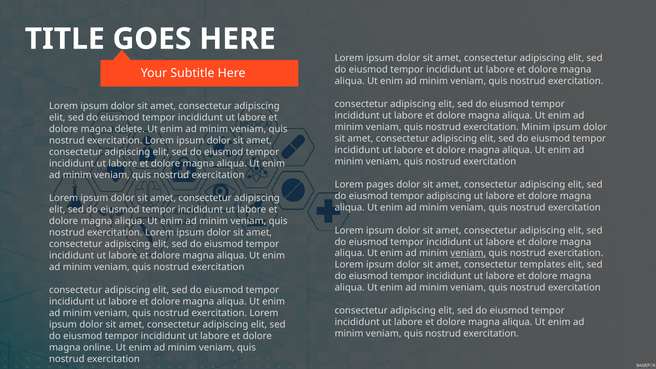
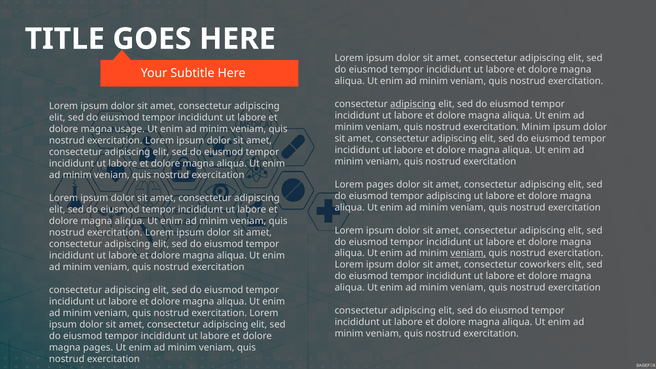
adipiscing at (413, 104) underline: none -> present
delete: delete -> usage
templates: templates -> coworkers
magna online: online -> pages
